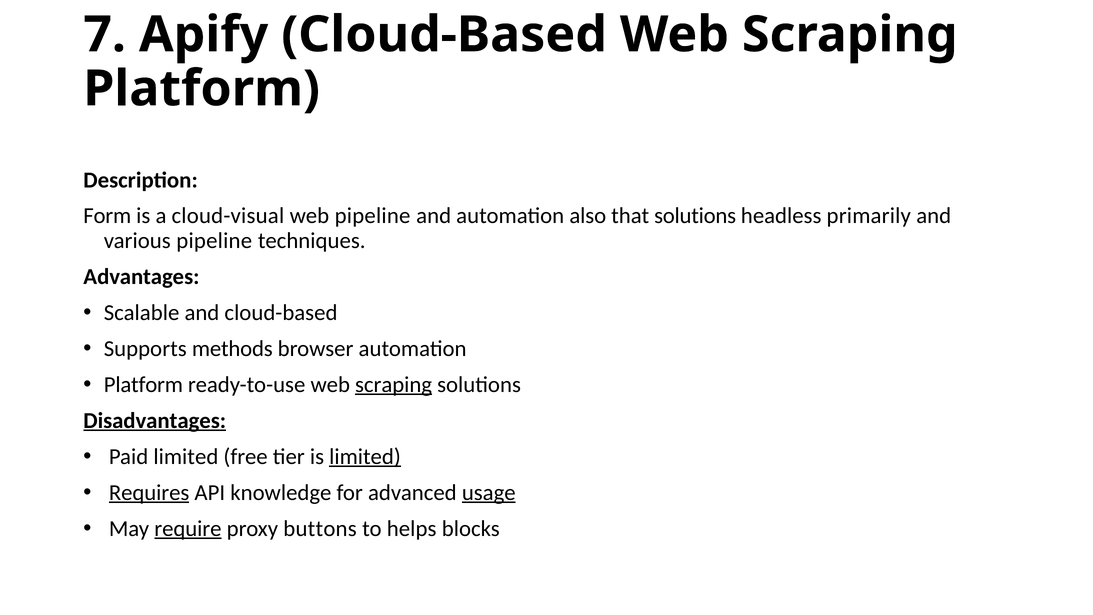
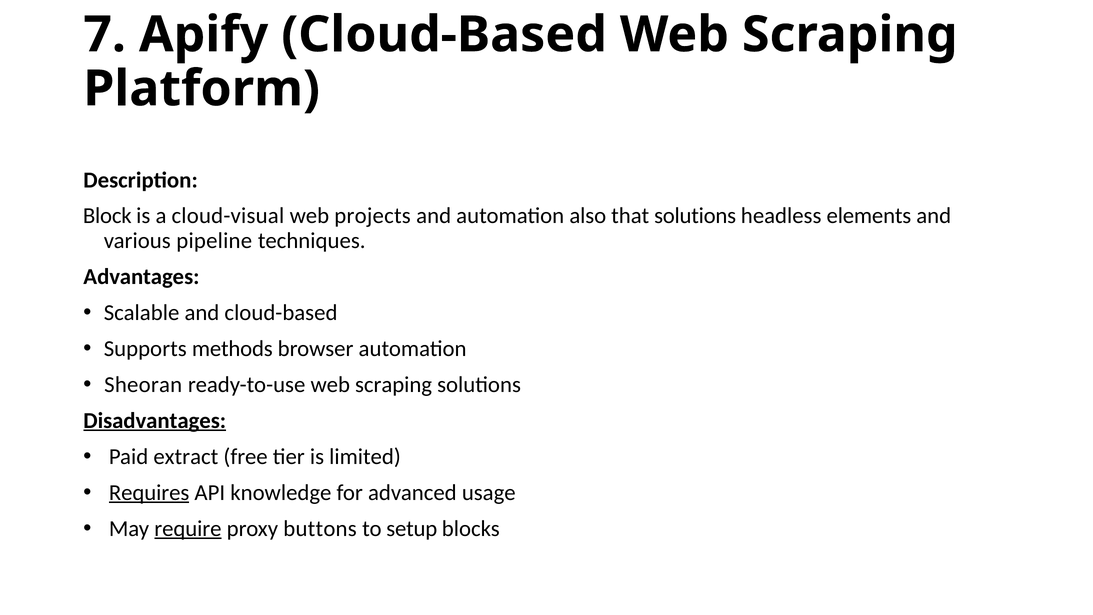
Form: Form -> Block
web pipeline: pipeline -> projects
primarily: primarily -> elements
Platform at (143, 384): Platform -> Sheoran
scraping at (394, 384) underline: present -> none
Paid limited: limited -> extract
limited at (365, 456) underline: present -> none
usage underline: present -> none
helps: helps -> setup
